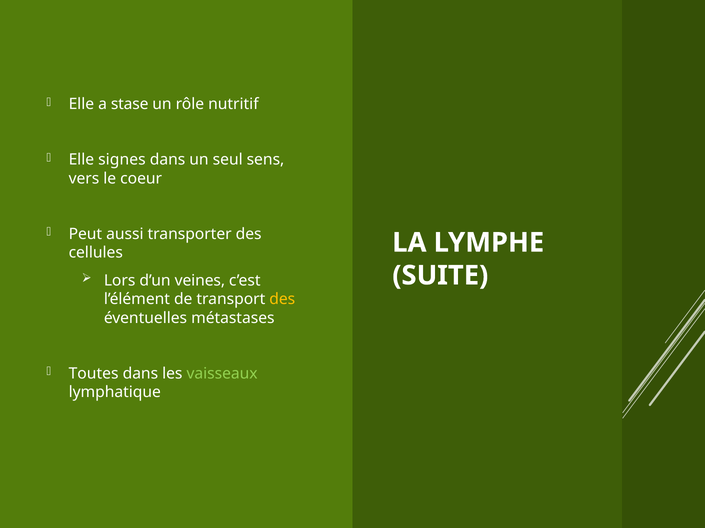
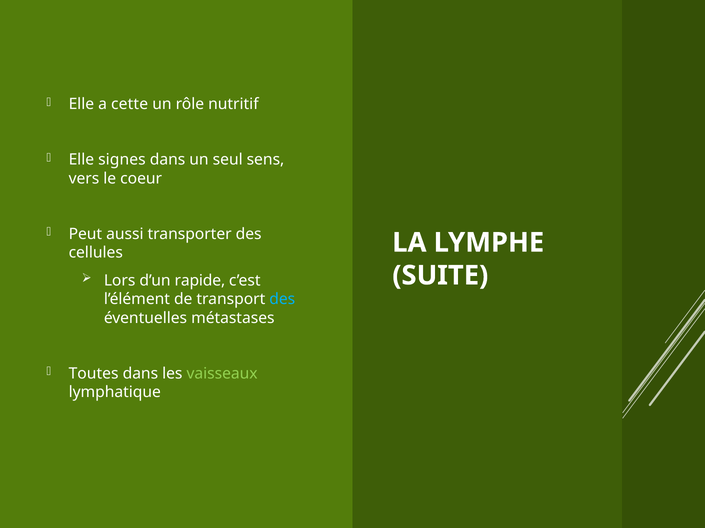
stase: stase -> cette
veines: veines -> rapide
des at (282, 300) colour: yellow -> light blue
